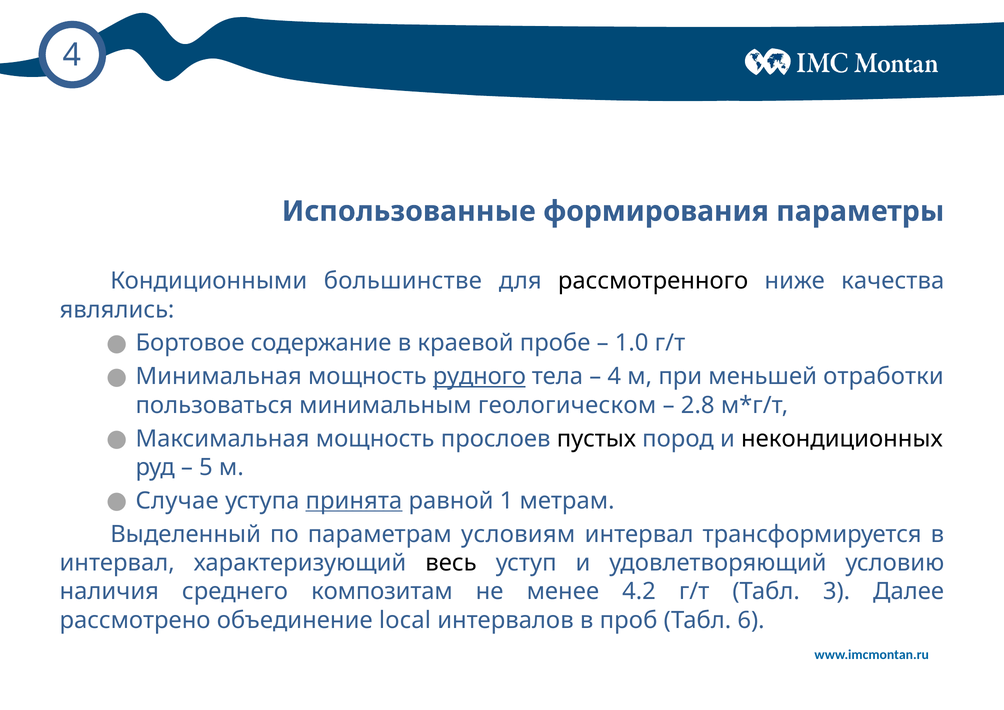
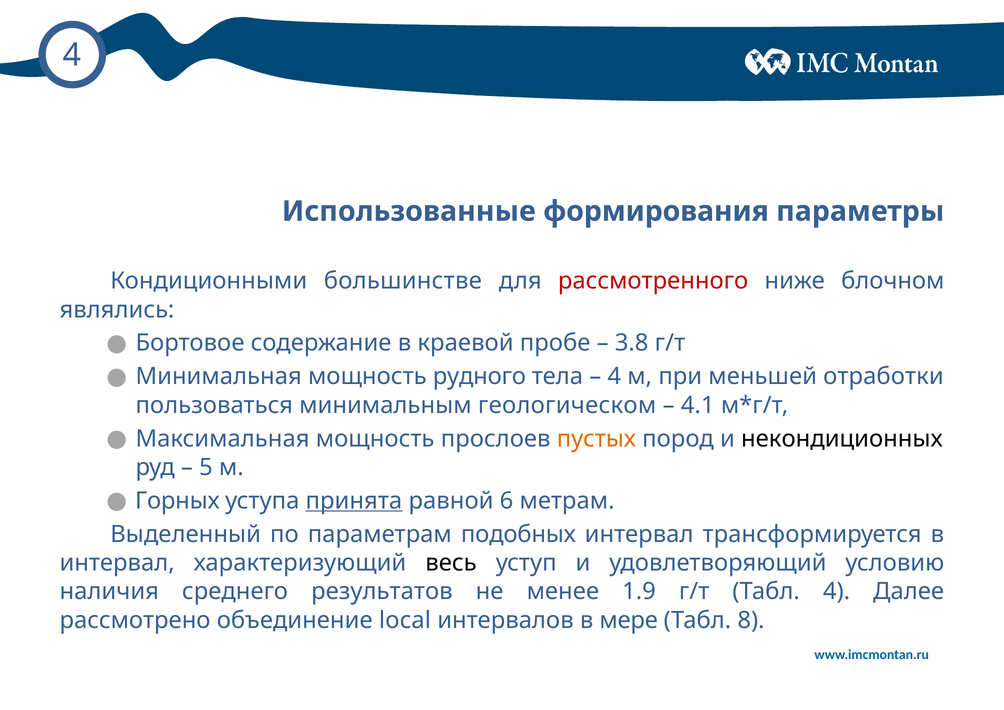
рассмотренного colour: black -> red
качества: качества -> блочном
1.0: 1.0 -> 3.8
рудного underline: present -> none
2.8: 2.8 -> 4.1
пустых colour: black -> orange
Случае: Случае -> Горных
1: 1 -> 6
условиям: условиям -> подобных
композитам: композитам -> результатов
4.2: 4.2 -> 1.9
Табл 3: 3 -> 4
проб: проб -> мере
6: 6 -> 8
